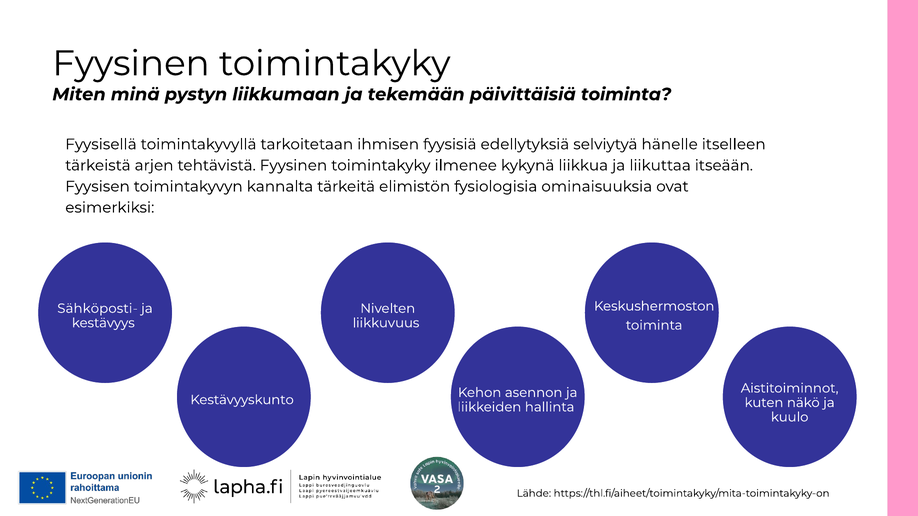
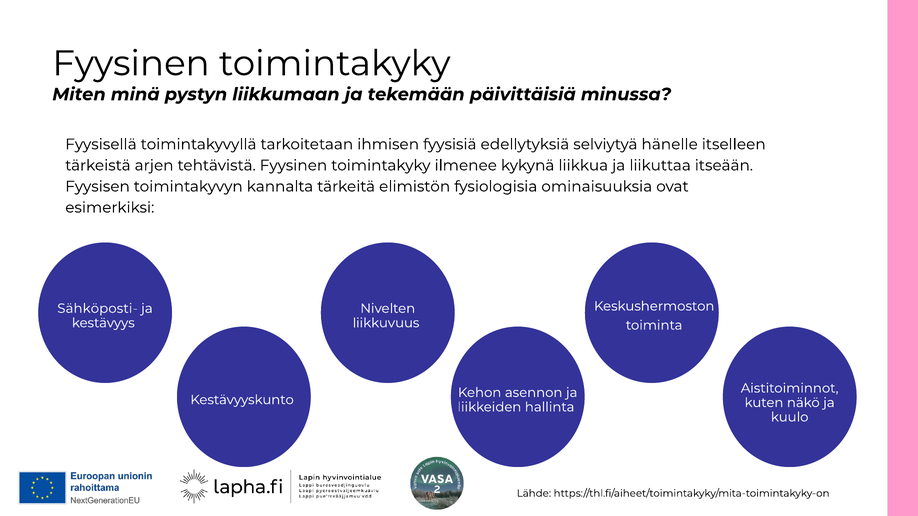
päivittäisiä toiminta: toiminta -> minussa
